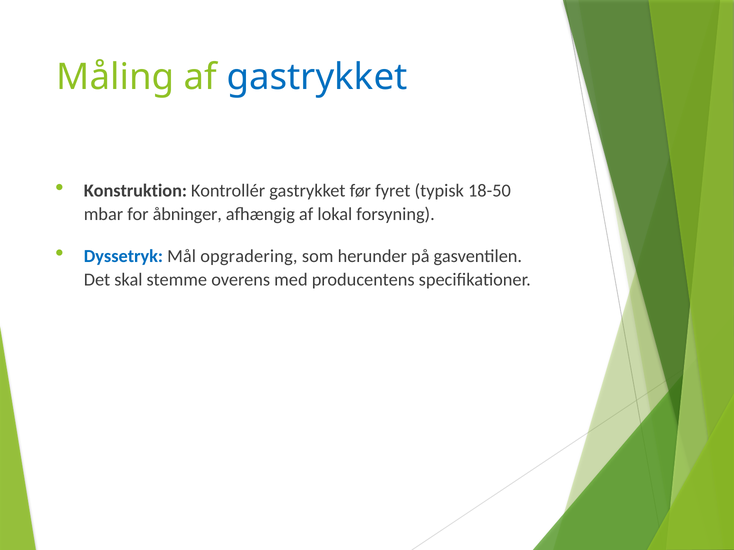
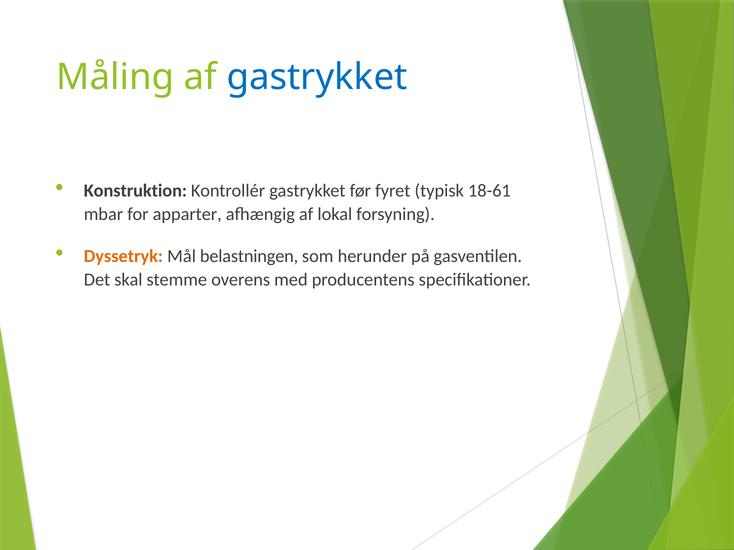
18-50: 18-50 -> 18-61
åbninger: åbninger -> apparter
Dyssetryk colour: blue -> orange
opgradering: opgradering -> belastningen
